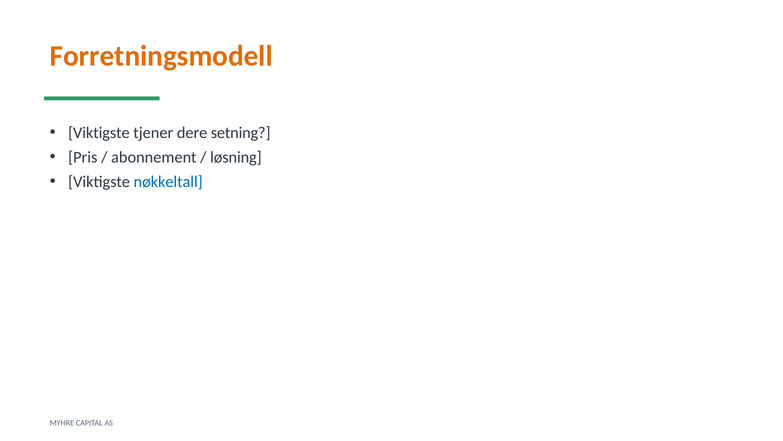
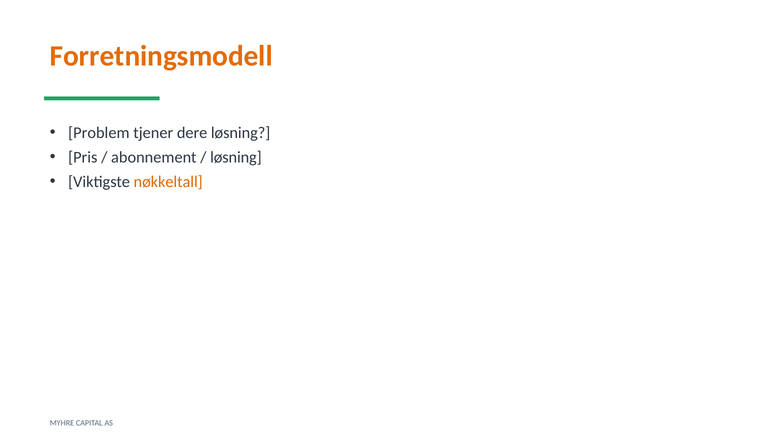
Viktigste at (99, 133): Viktigste -> Problem
dere setning: setning -> løsning
nøkkeltall colour: blue -> orange
